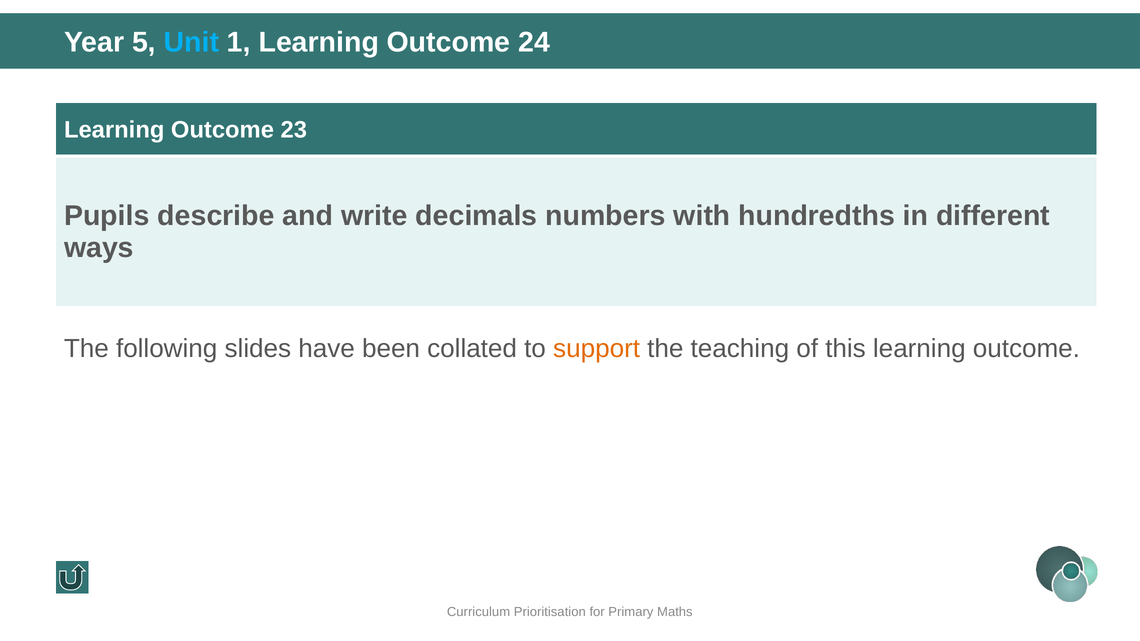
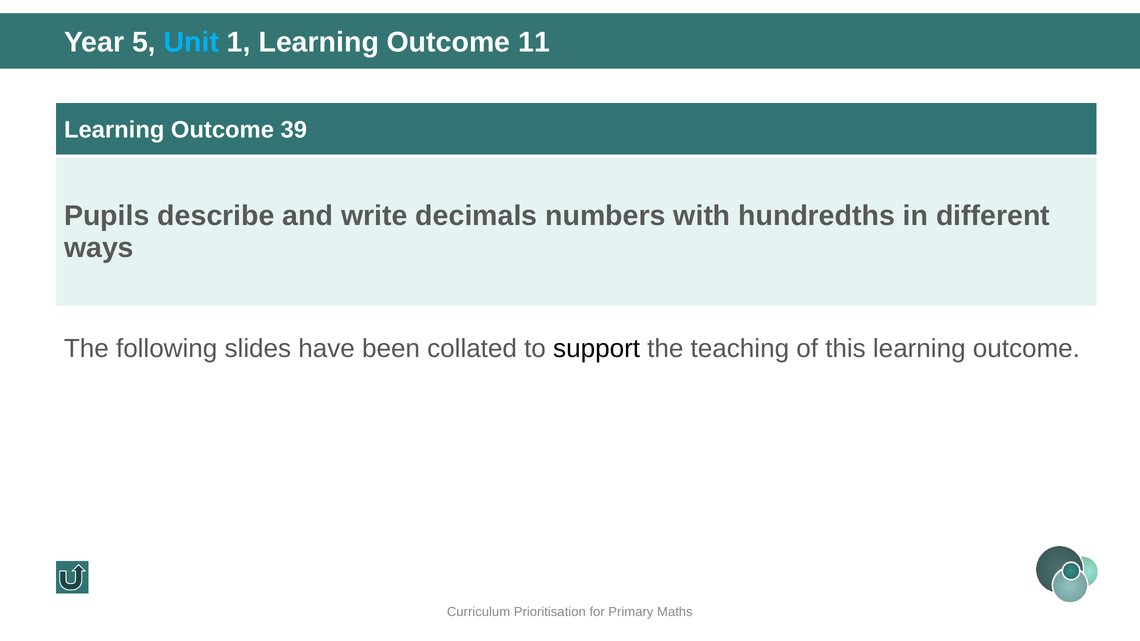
24: 24 -> 11
23: 23 -> 39
support colour: orange -> black
